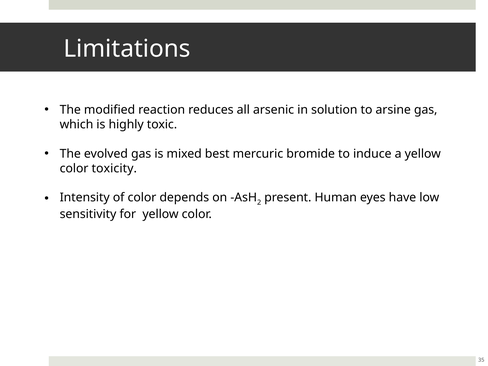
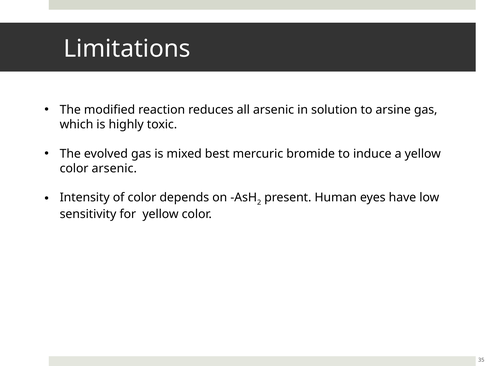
color toxicity: toxicity -> arsenic
